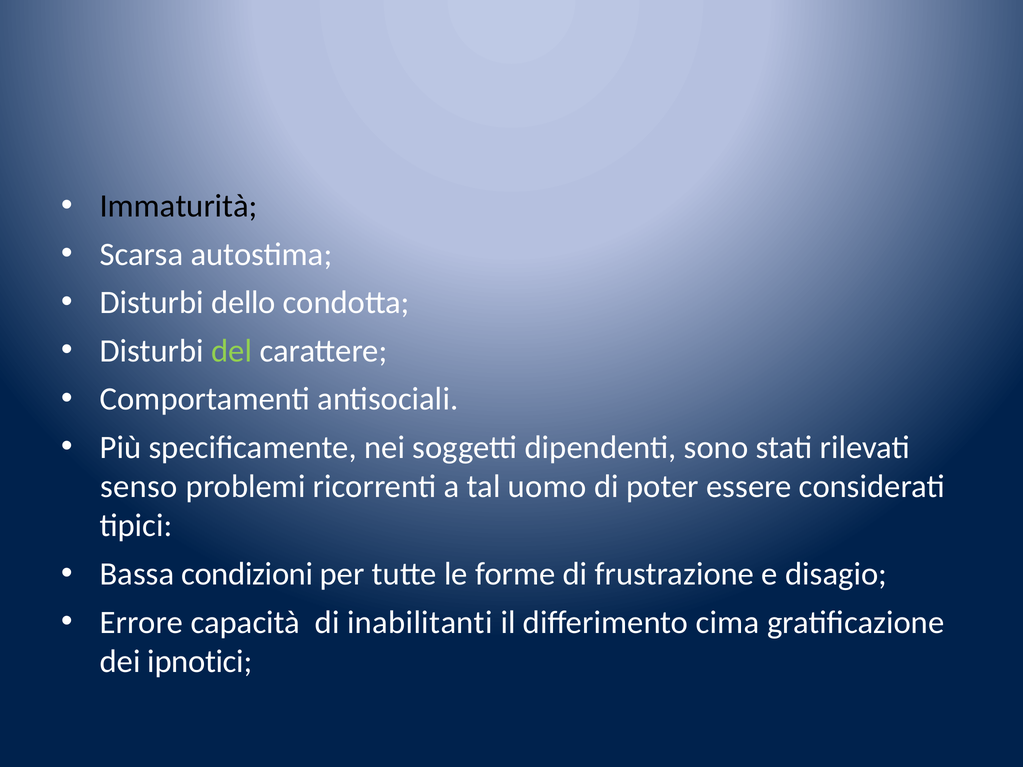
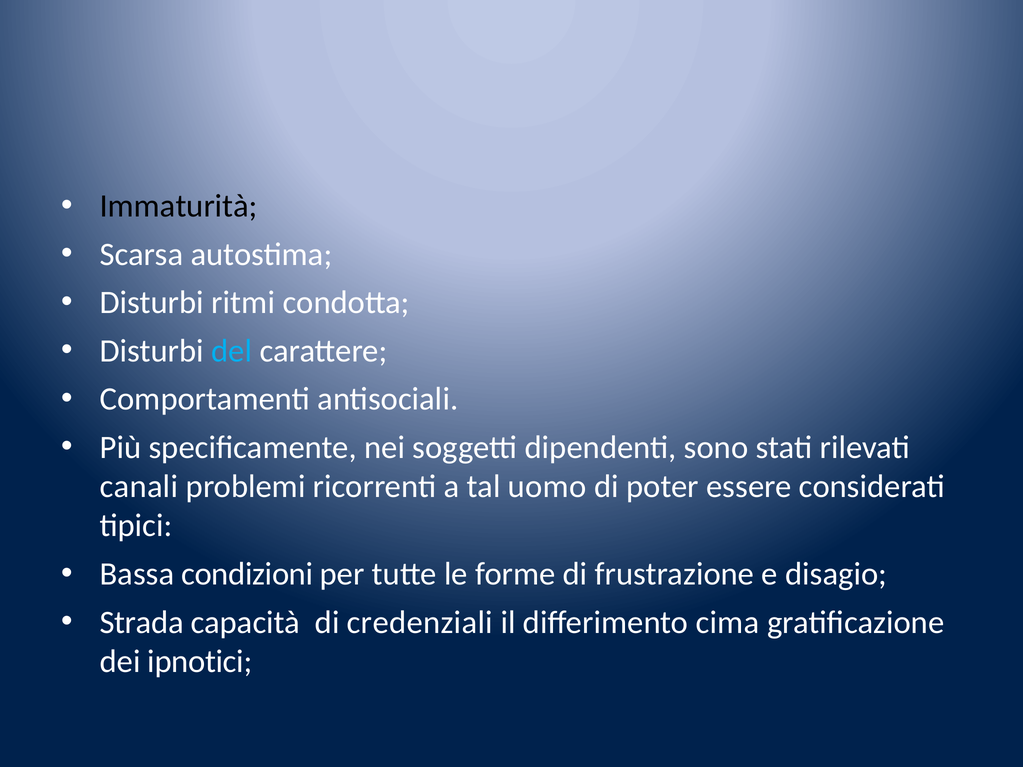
dello: dello -> ritmi
del colour: light green -> light blue
senso: senso -> canali
Errore: Errore -> Strada
inabilitanti: inabilitanti -> credenziali
